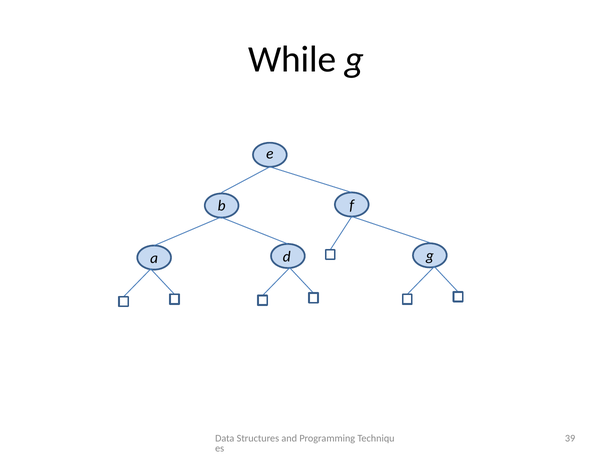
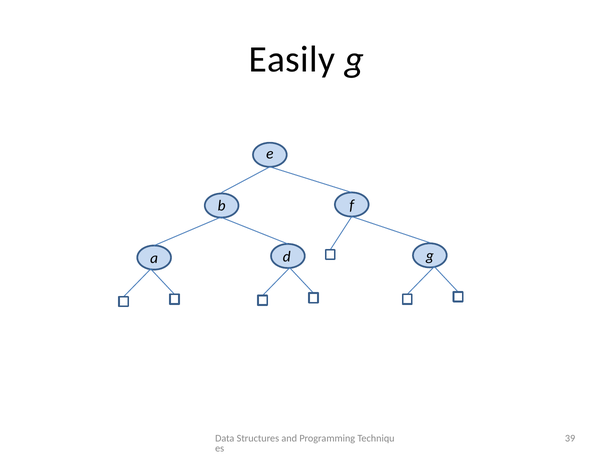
While: While -> Easily
